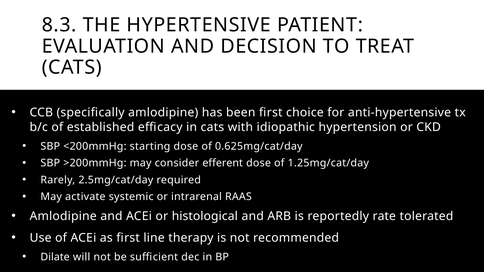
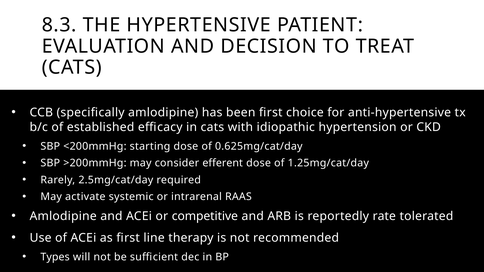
histological: histological -> competitive
Dilate: Dilate -> Types
